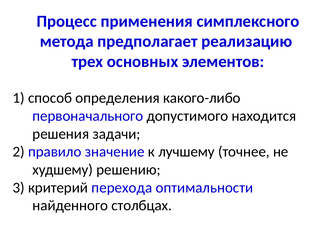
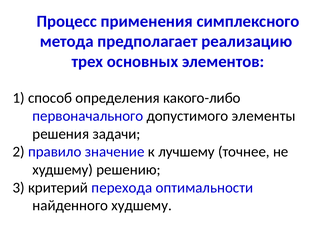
находится: находится -> элементы
найденного столбцах: столбцах -> худшему
